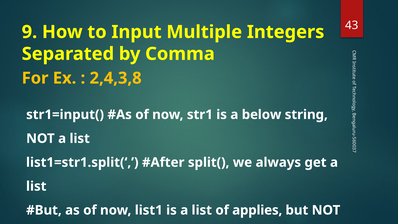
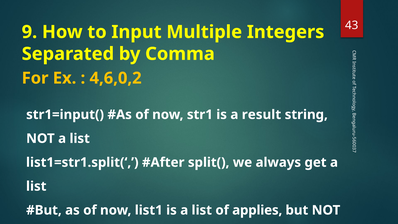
2,4,3,8: 2,4,3,8 -> 4,6,0,2
below: below -> result
